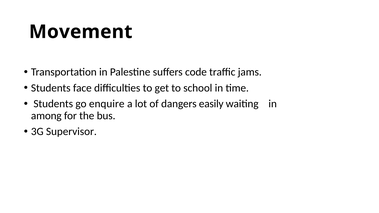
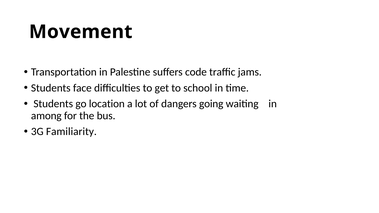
enquire: enquire -> location
easily: easily -> going
Supervisor: Supervisor -> Familiarity
